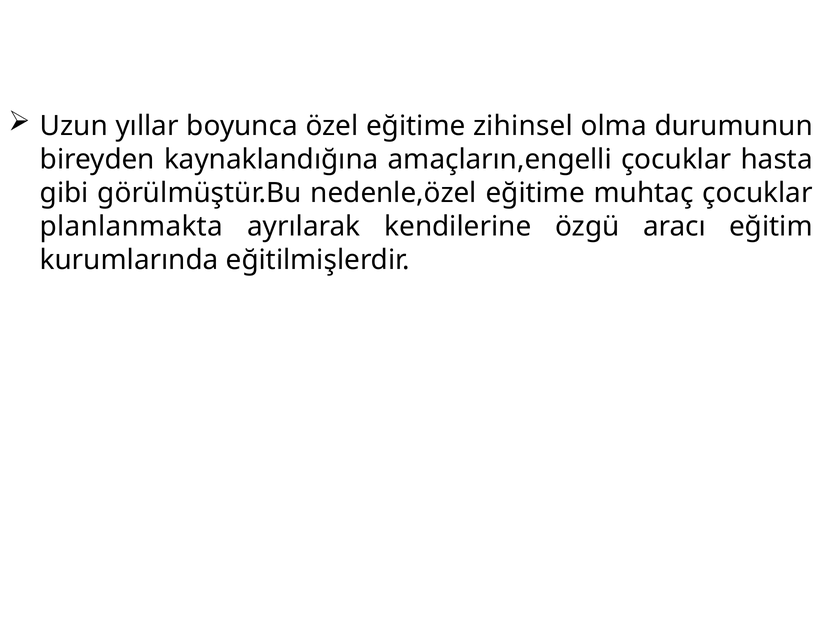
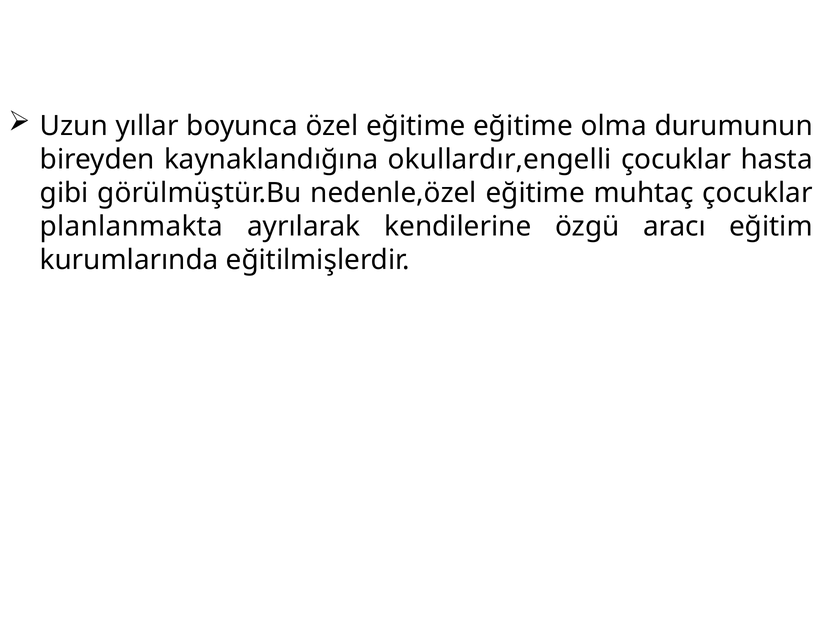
eğitime zihinsel: zihinsel -> eğitime
amaçların,engelli: amaçların,engelli -> okullardır,engelli
